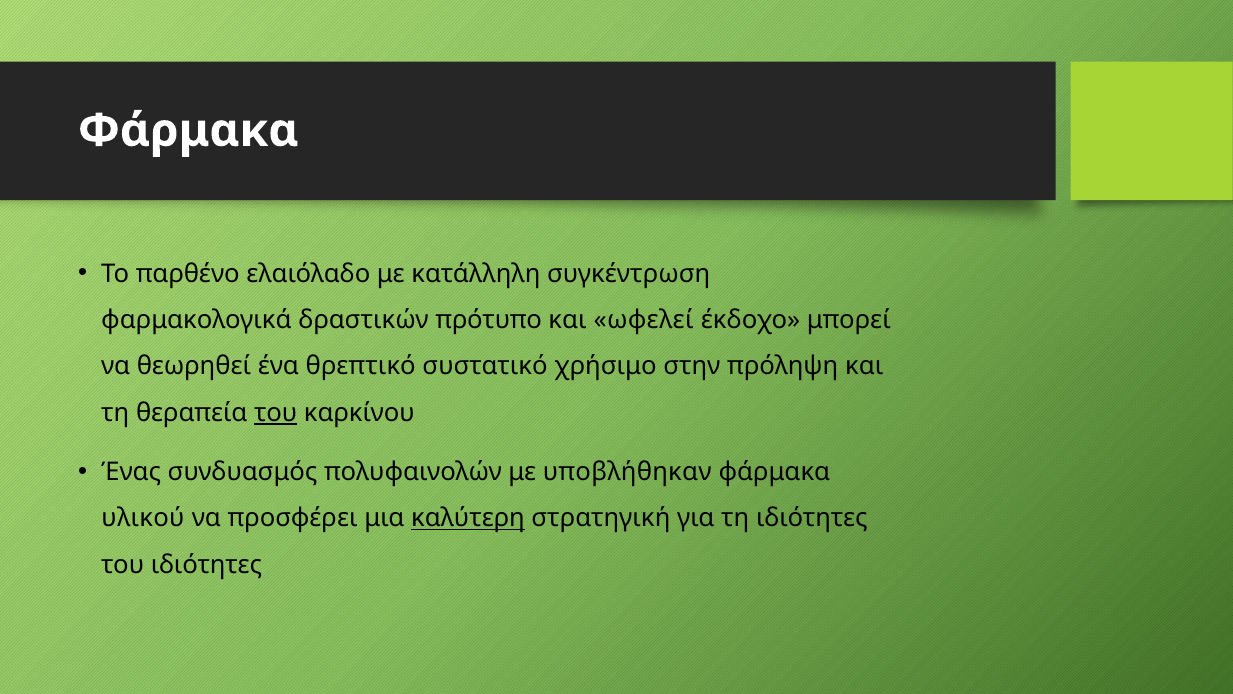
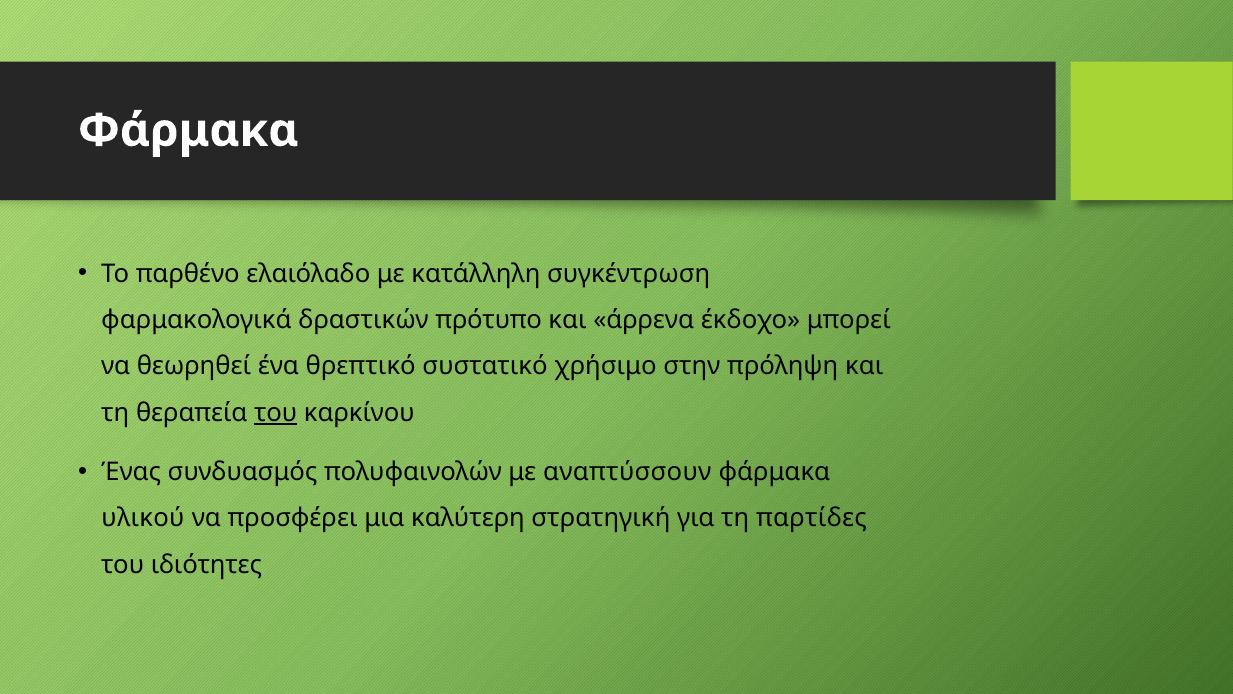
ωφελεί: ωφελεί -> άρρενα
υποβλήθηκαν: υποβλήθηκαν -> αναπτύσσουν
καλύτερη underline: present -> none
τη ιδιότητες: ιδιότητες -> παρτίδες
